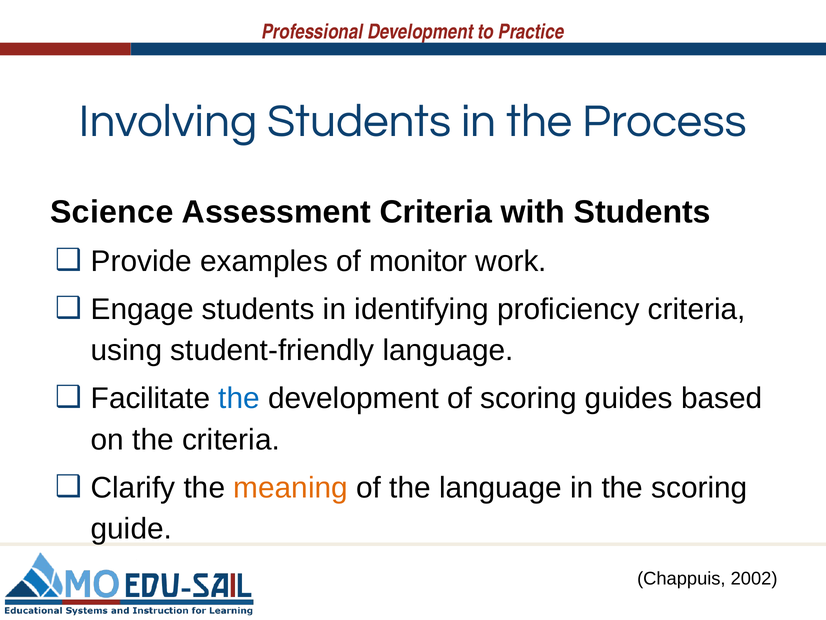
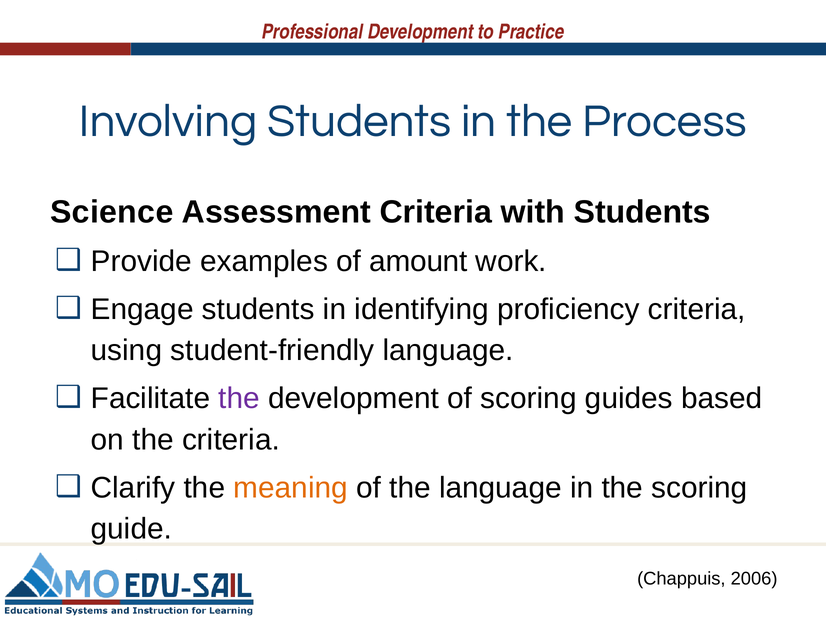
monitor: monitor -> amount
the at (239, 398) colour: blue -> purple
2002: 2002 -> 2006
